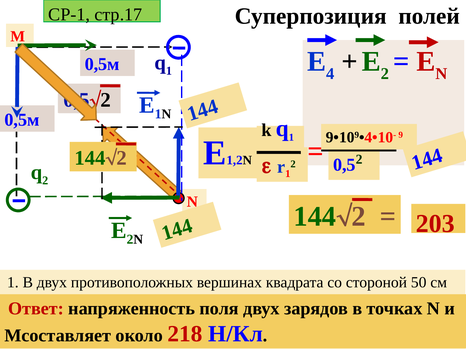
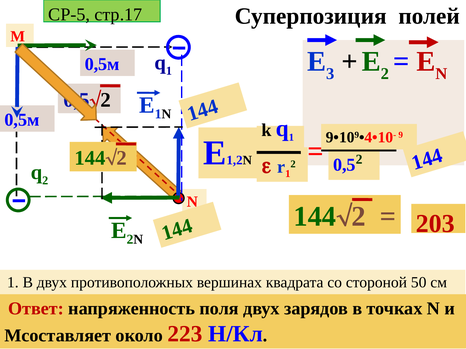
СР-1: СР-1 -> СР-5
4 at (330, 74): 4 -> 3
218: 218 -> 223
